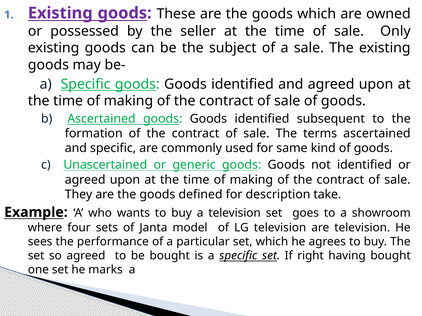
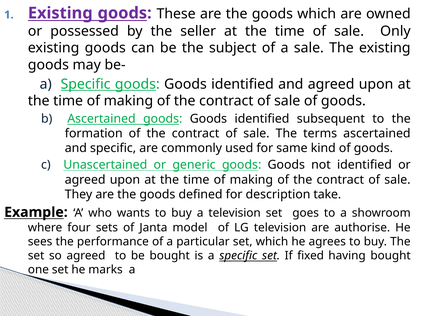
are television: television -> authorise
right: right -> fixed
